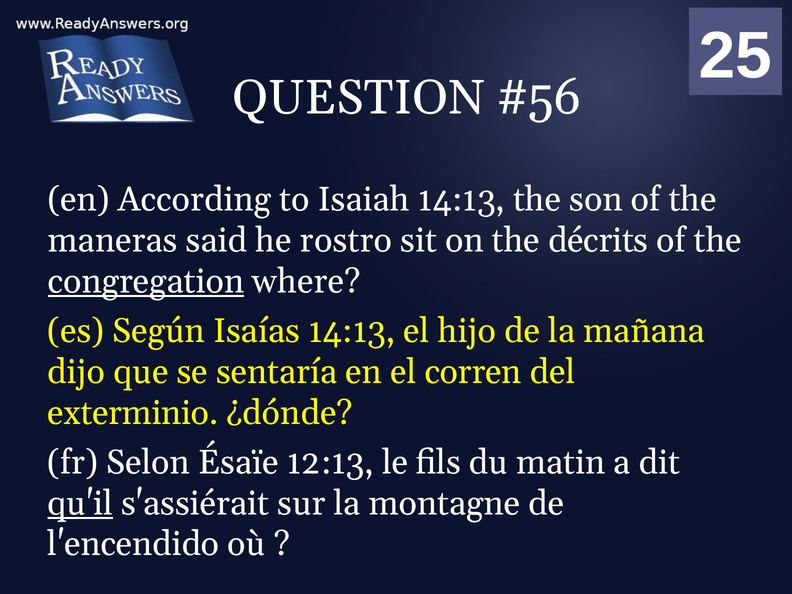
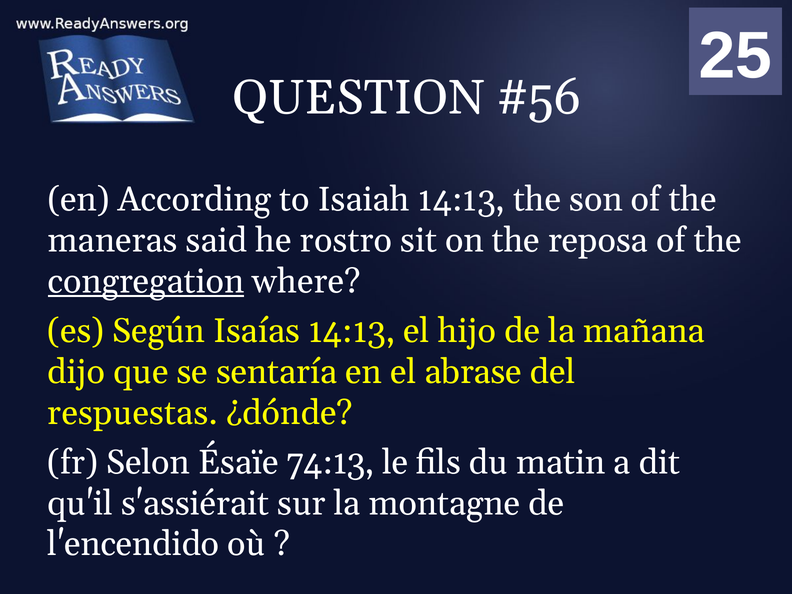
décrits: décrits -> reposa
corren: corren -> abrase
exterminio: exterminio -> respuestas
12:13: 12:13 -> 74:13
qu'il underline: present -> none
